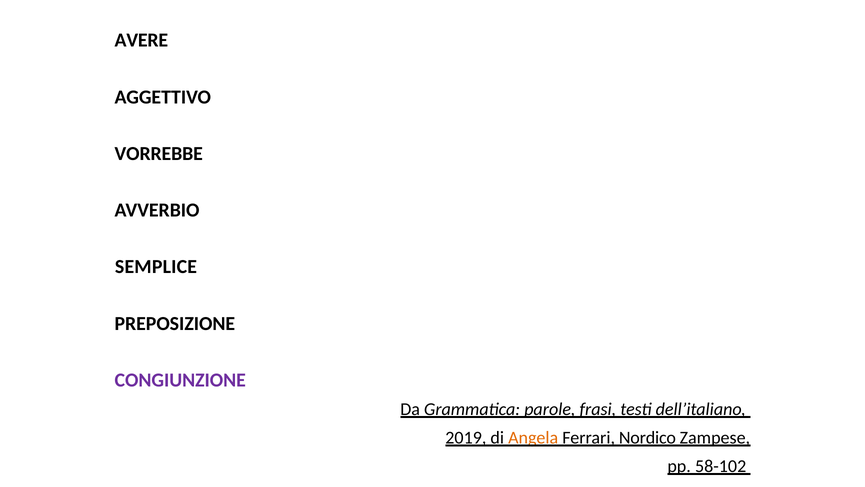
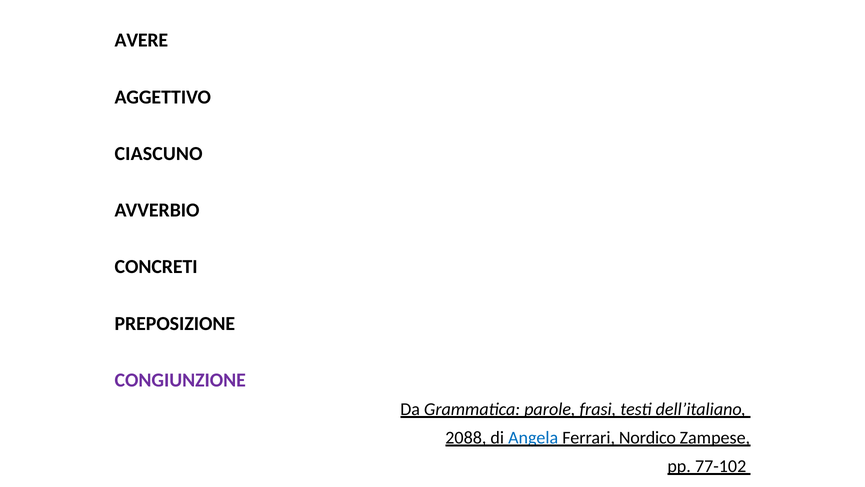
VORREBBE: VORREBBE -> CIASCUNO
SEMPLICE: SEMPLICE -> CONCRETI
2019: 2019 -> 2088
Angela colour: orange -> blue
58-102: 58-102 -> 77-102
